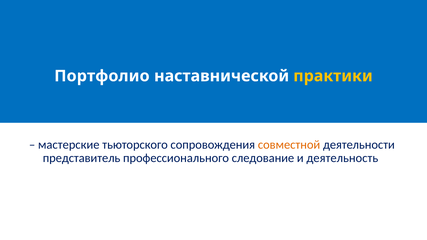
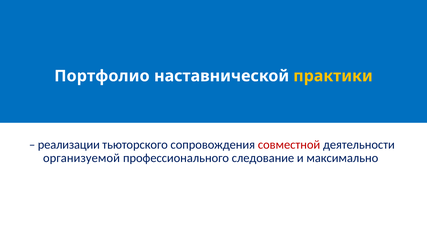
мастерские: мастерские -> реализации
совместной colour: orange -> red
представитель: представитель -> организуемой
деятельность: деятельность -> максимально
